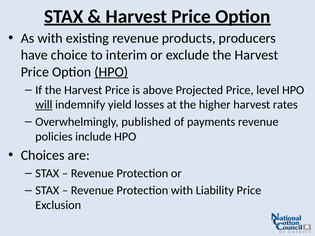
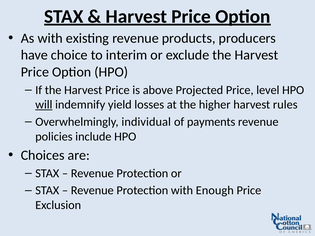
HPO at (111, 72) underline: present -> none
rates: rates -> rules
published: published -> individual
Liability: Liability -> Enough
